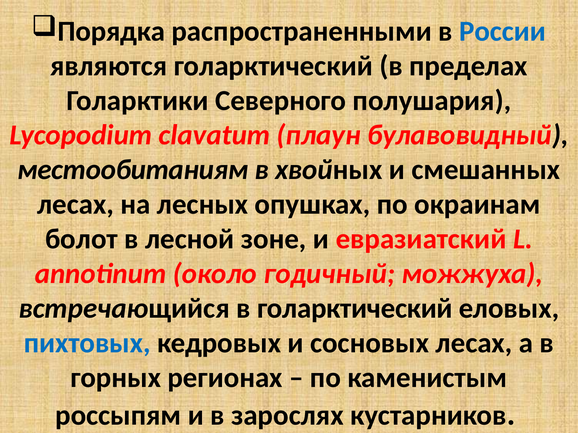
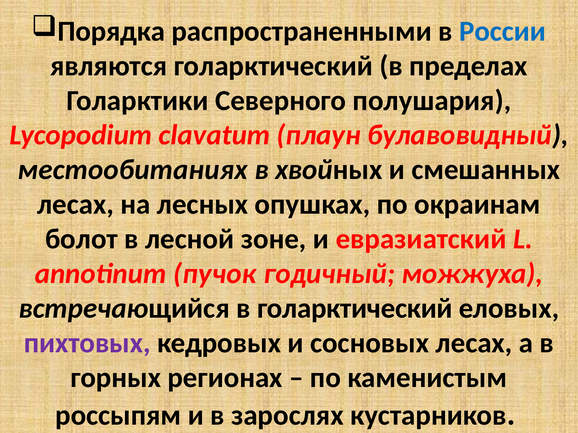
местообитаниям: местообитаниям -> местообитаниях
около: около -> пучок
пихтовых colour: blue -> purple
